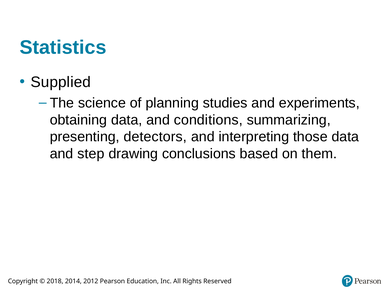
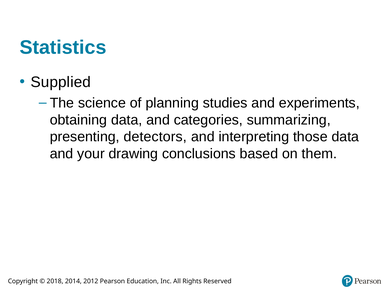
conditions: conditions -> categories
step: step -> your
